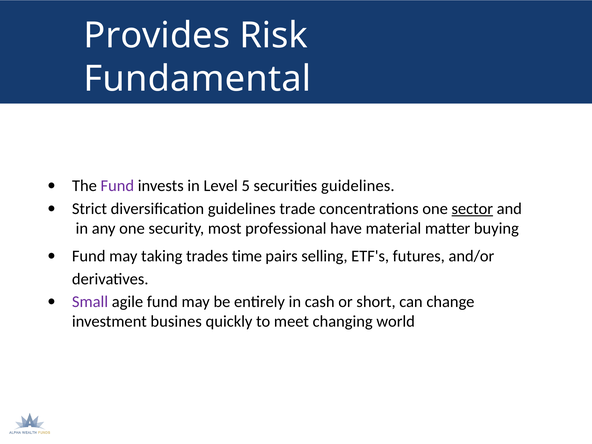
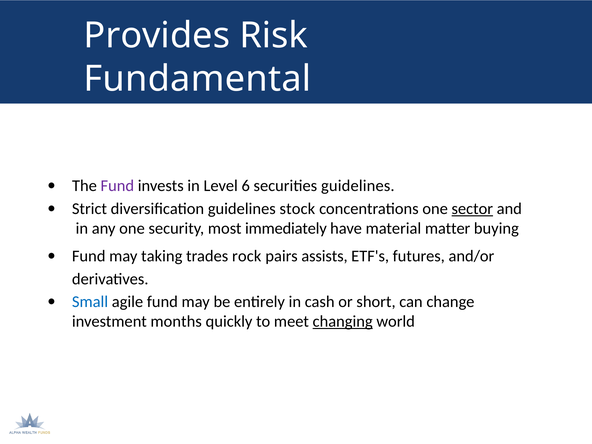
5: 5 -> 6
trade: trade -> stock
professional: professional -> immediately
time: time -> rock
selling: selling -> assists
Small colour: purple -> blue
busines: busines -> months
changing underline: none -> present
